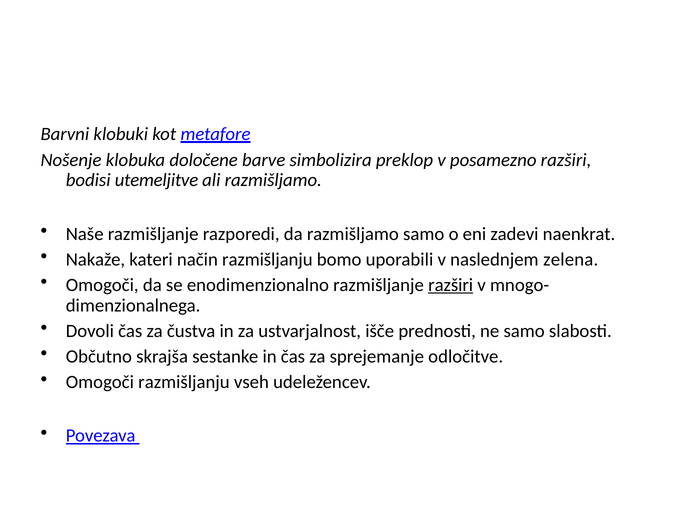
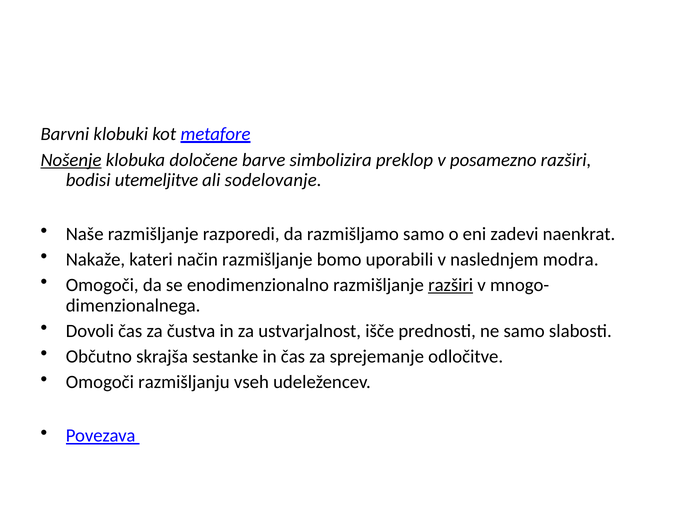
Nošenje underline: none -> present
ali razmišljamo: razmišljamo -> sodelovanje
način razmišljanju: razmišljanju -> razmišljanje
zelena: zelena -> modra
